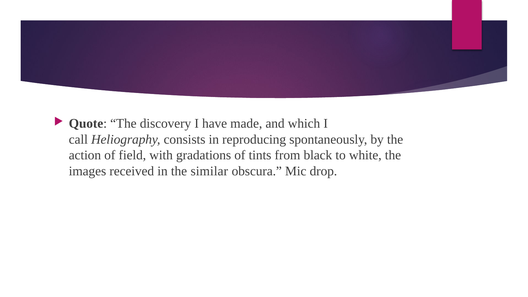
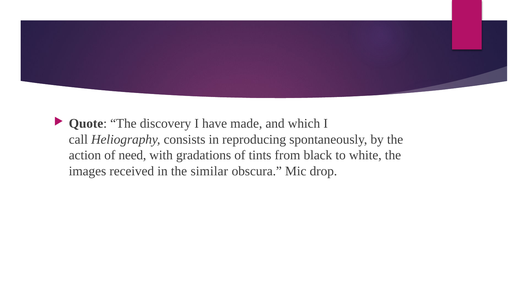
field: field -> need
